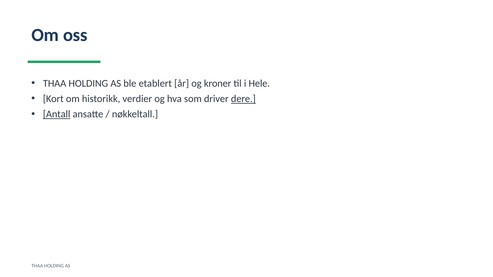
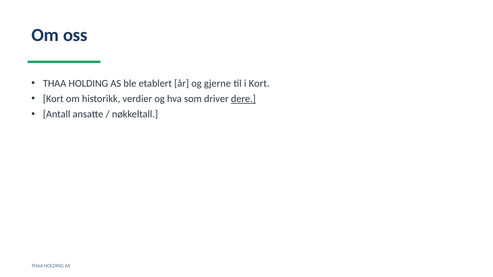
kroner: kroner -> gjerne
i Hele: Hele -> Kort
Antall underline: present -> none
